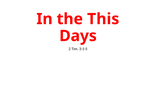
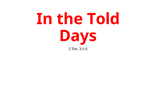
This: This -> Told
